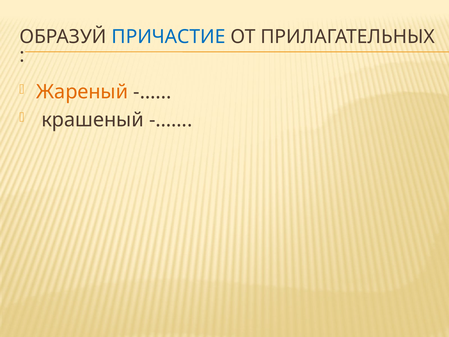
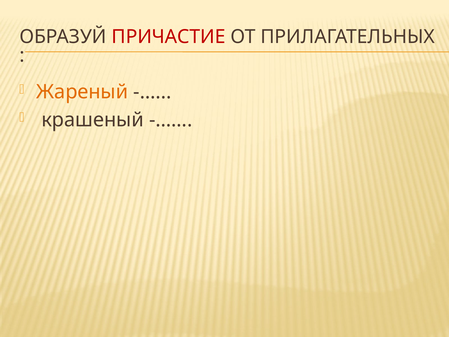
ПРИЧАСТИЕ colour: blue -> red
